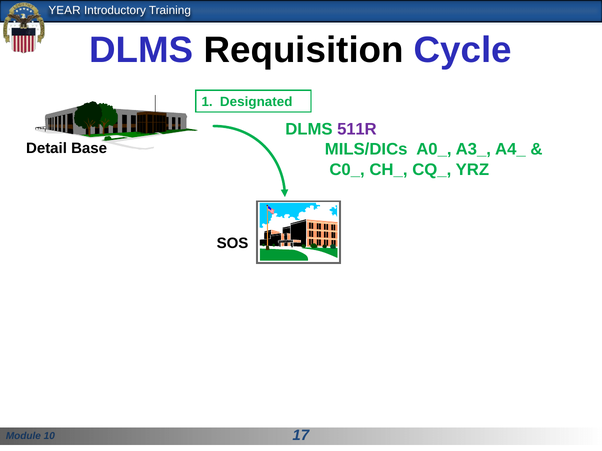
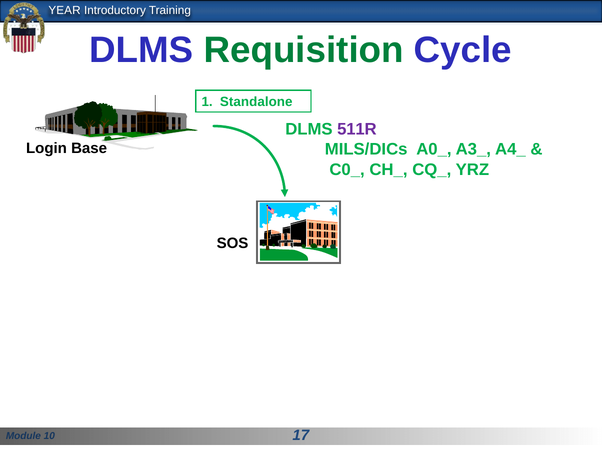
Requisition colour: black -> green
Designated: Designated -> Standalone
Detail: Detail -> Login
